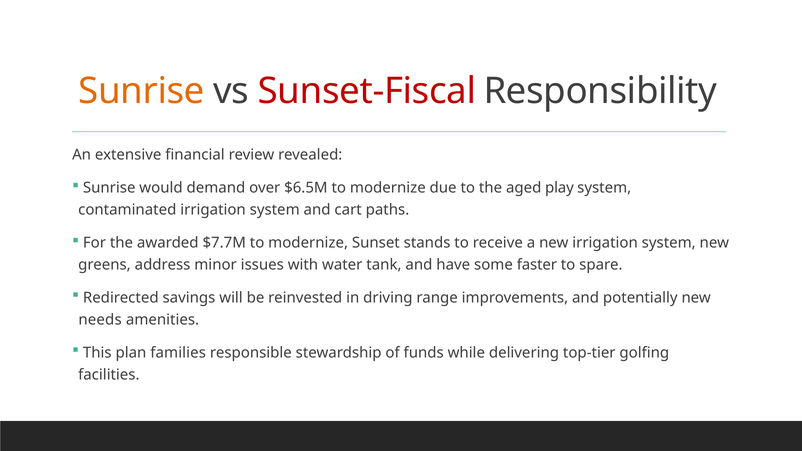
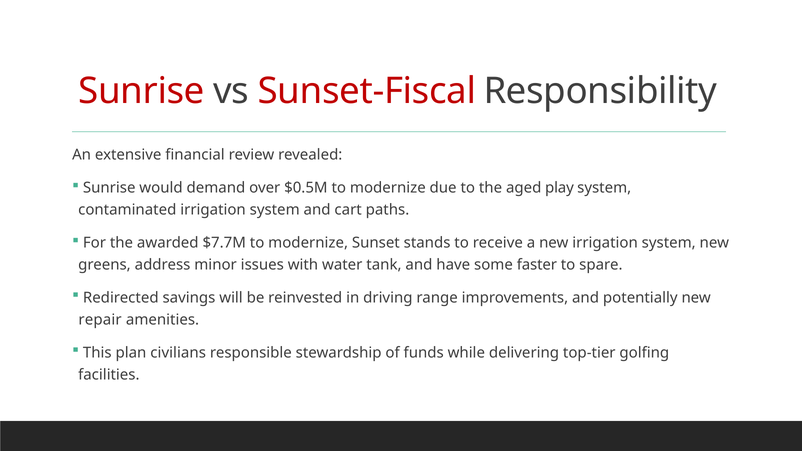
Sunrise at (141, 91) colour: orange -> red
$6.5M: $6.5M -> $0.5M
needs: needs -> repair
families: families -> civilians
